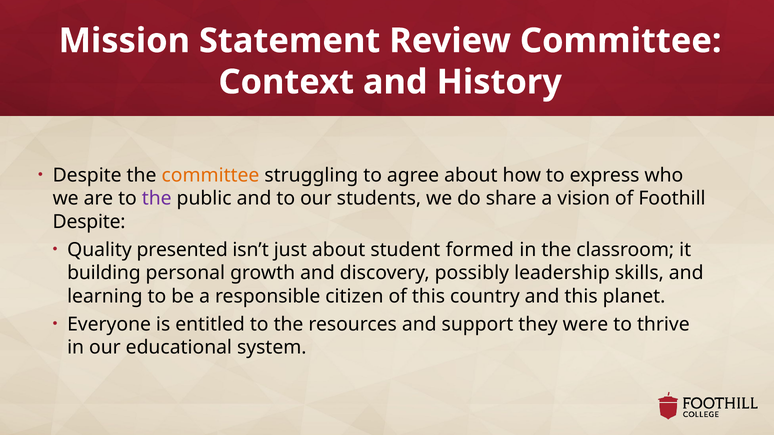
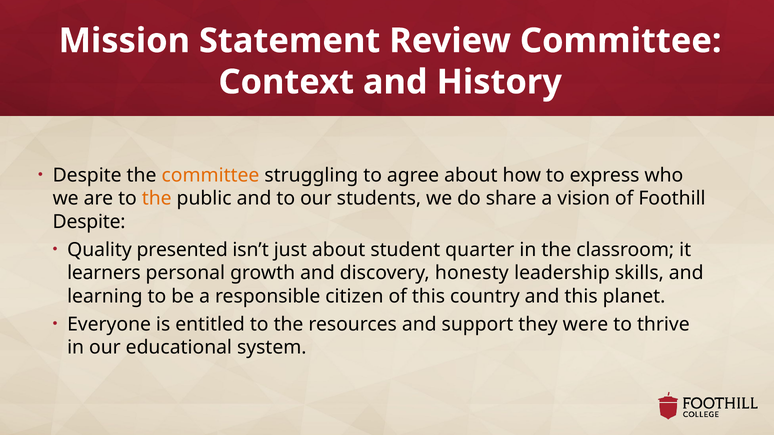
the at (157, 199) colour: purple -> orange
formed: formed -> quarter
building: building -> learners
possibly: possibly -> honesty
